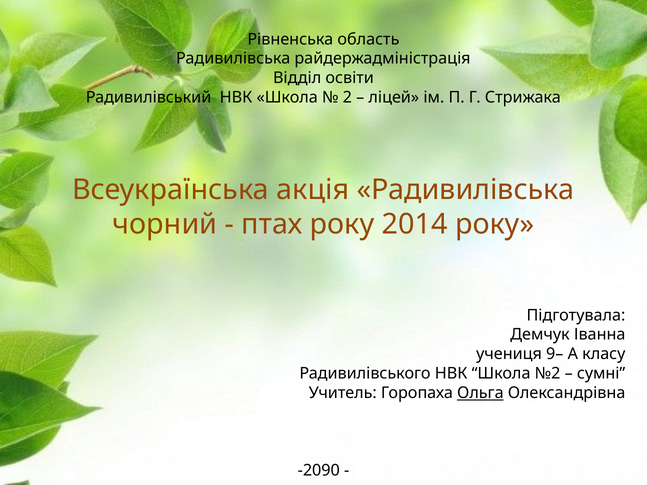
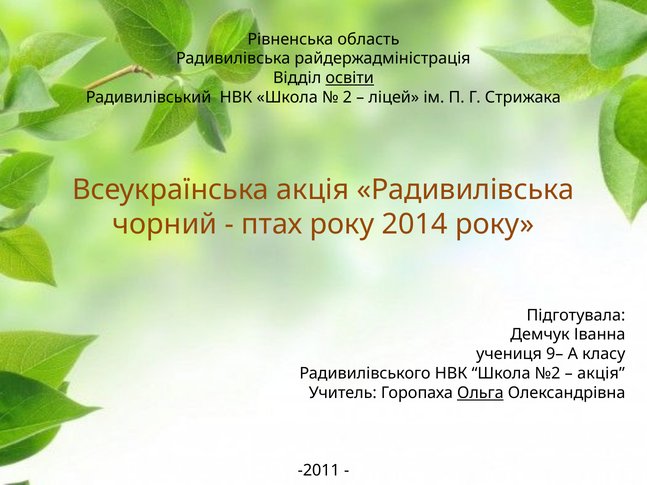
освіти underline: none -> present
сумні at (601, 374): сумні -> акція
-2090: -2090 -> -2011
